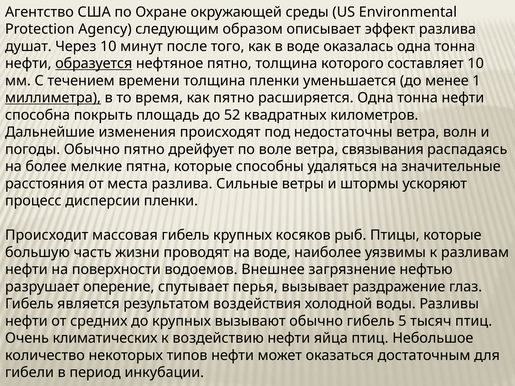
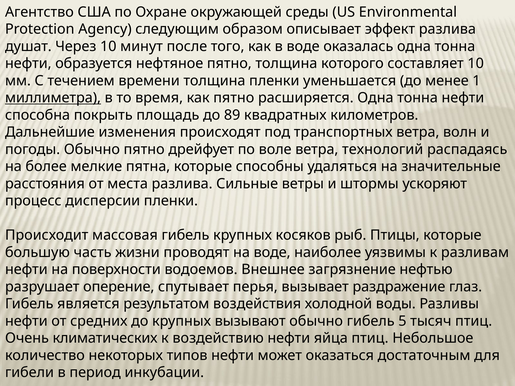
образуется underline: present -> none
52: 52 -> 89
недостаточны: недостаточны -> транспортных
связывания: связывания -> технологий
